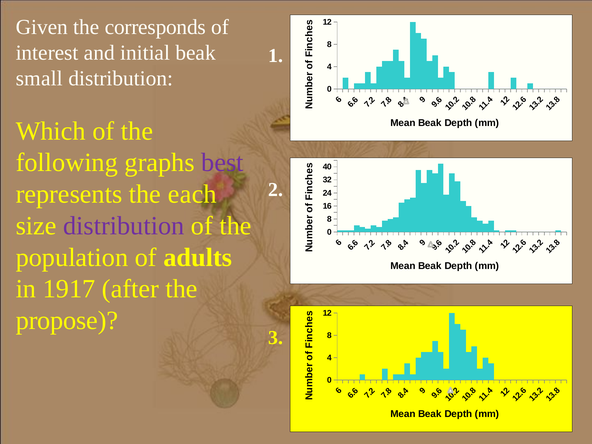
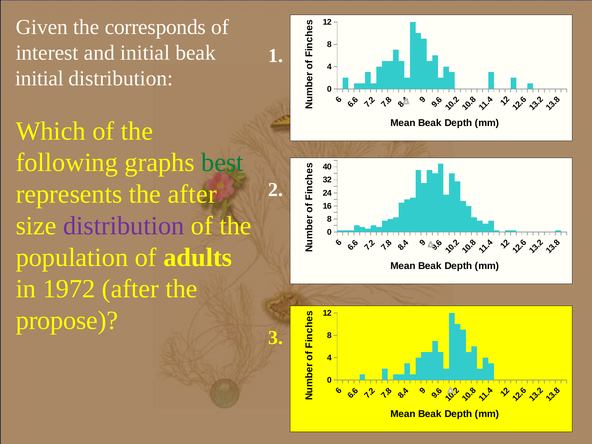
small at (39, 78): small -> initial
best colour: purple -> green
the each: each -> after
1917: 1917 -> 1972
